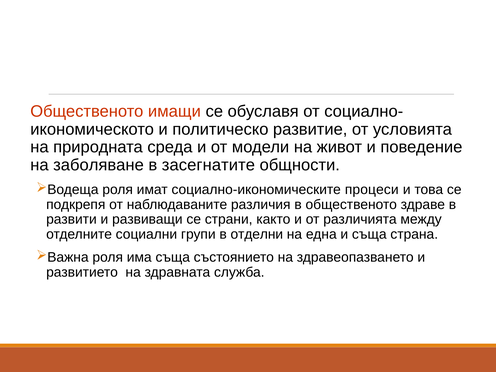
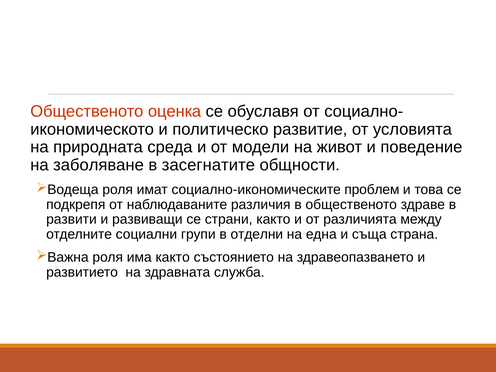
имащи: имащи -> оценка
процеси: процеси -> проблем
има съща: съща -> както
